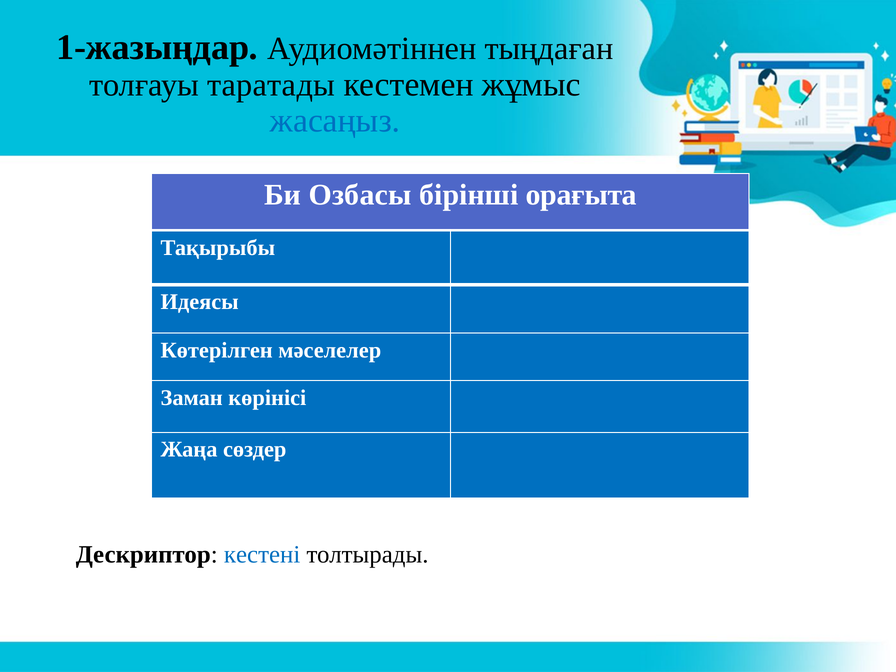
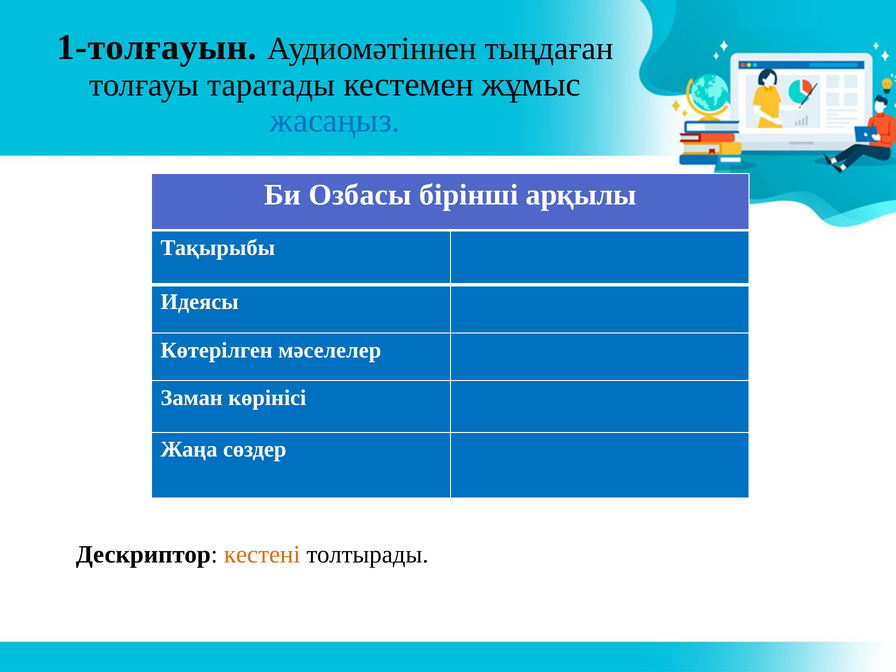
1-жазыңдар: 1-жазыңдар -> 1-толғауын
орағыта: орағыта -> арқылы
кестені colour: blue -> orange
